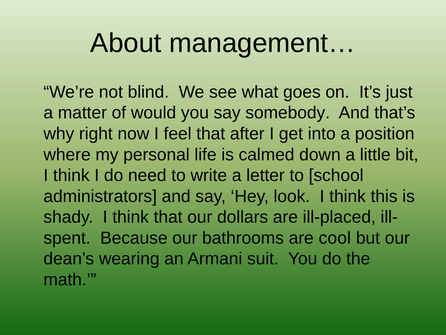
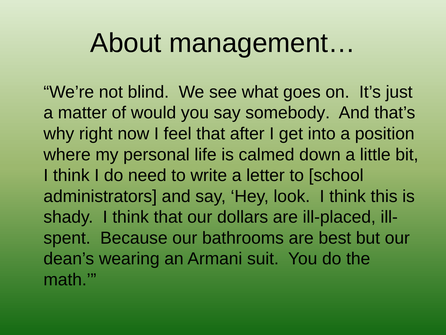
cool: cool -> best
